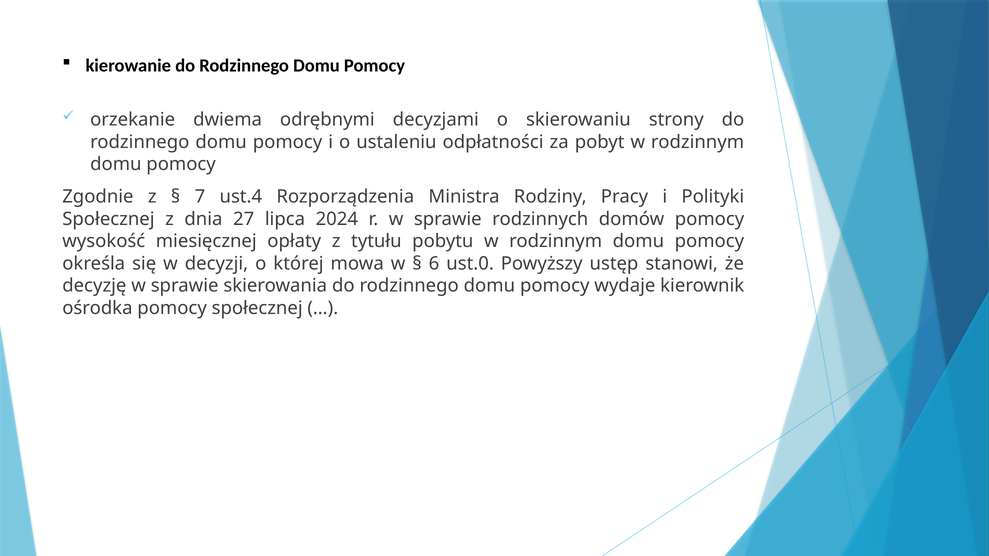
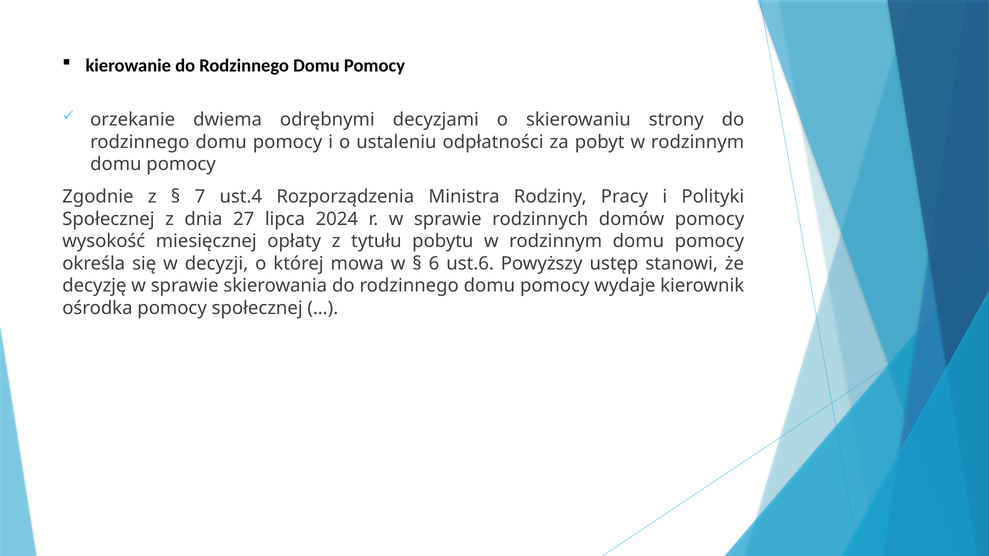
ust.0: ust.0 -> ust.6
